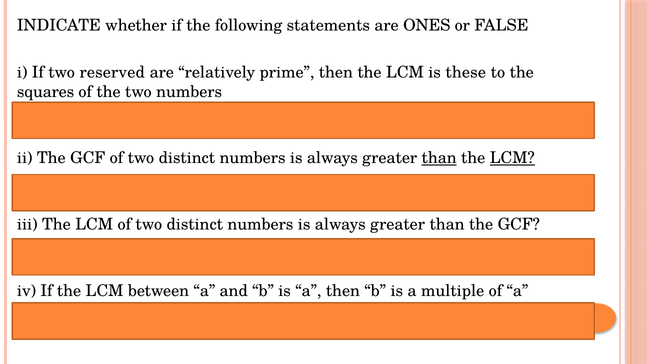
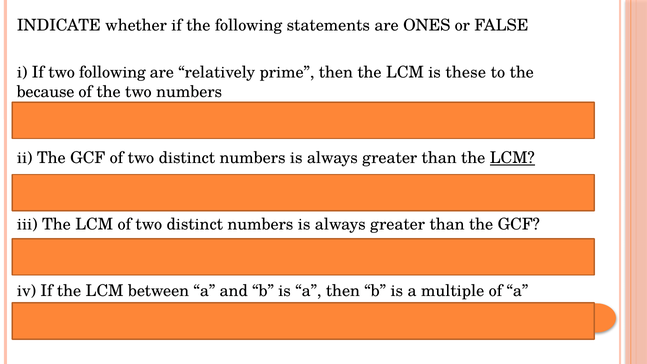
two reserved: reserved -> following
squares: squares -> because
than at (439, 158) underline: present -> none
